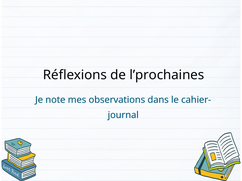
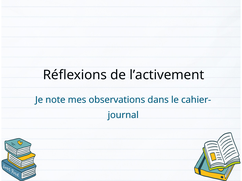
l’prochaines: l’prochaines -> l’activement
